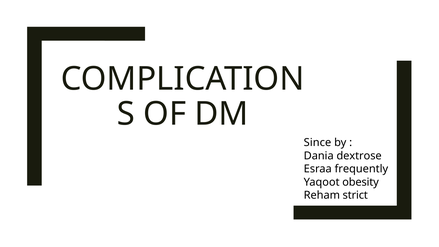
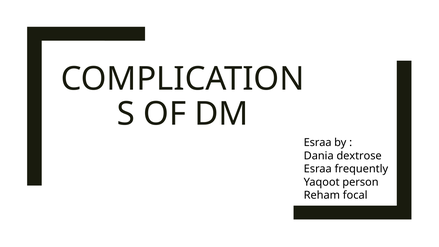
Since at (318, 143): Since -> Esraa
obesity: obesity -> person
strict: strict -> focal
